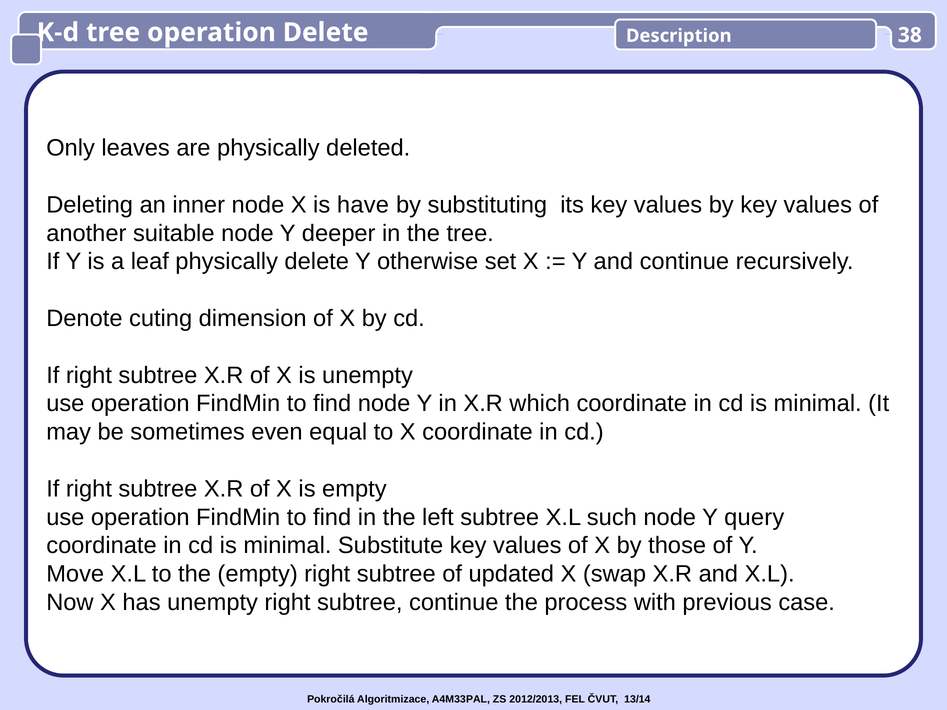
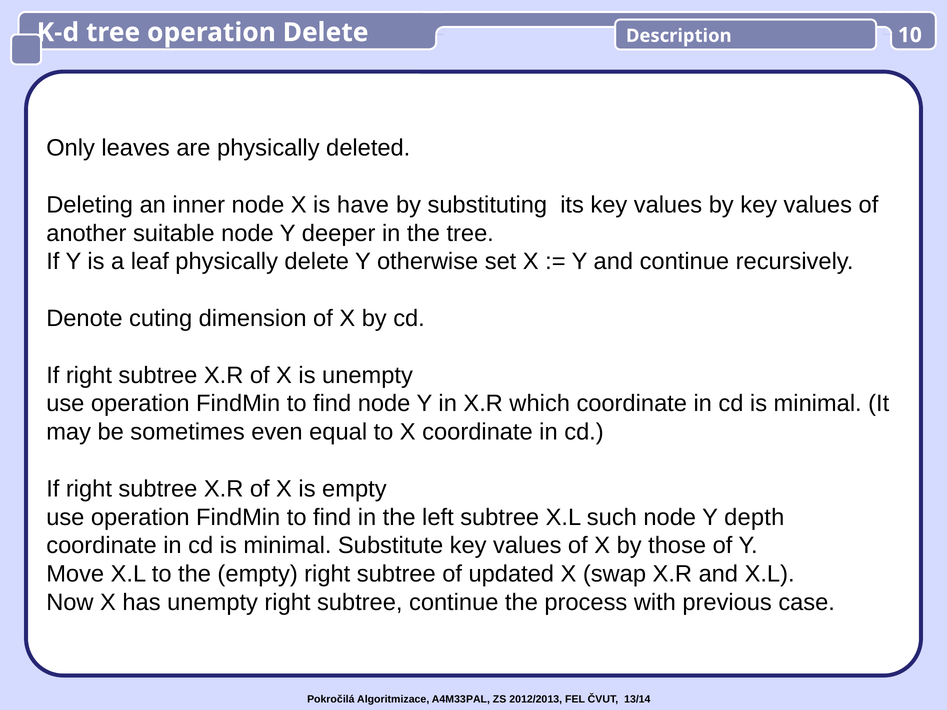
38: 38 -> 10
query: query -> depth
